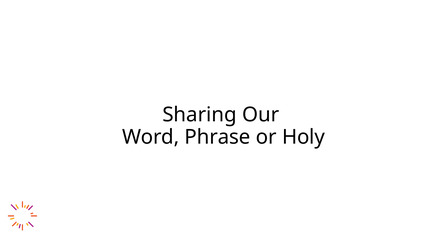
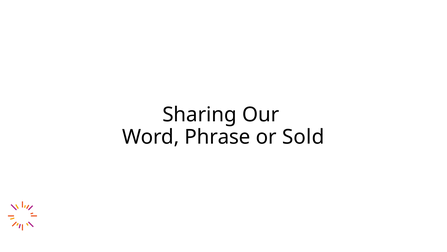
Holy: Holy -> Sold
